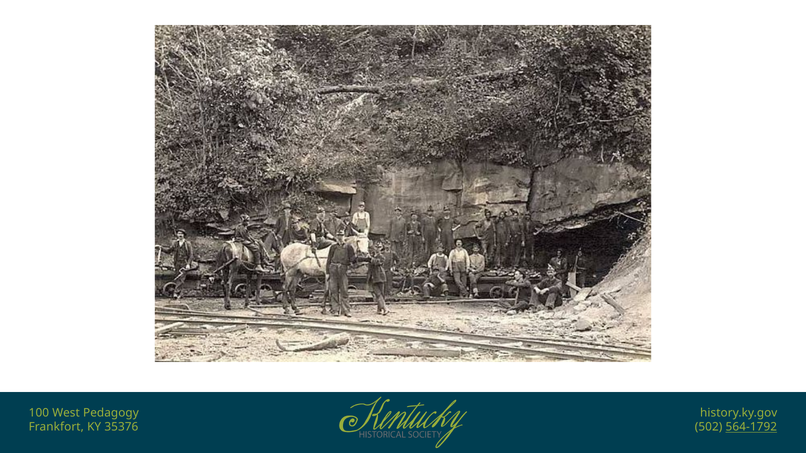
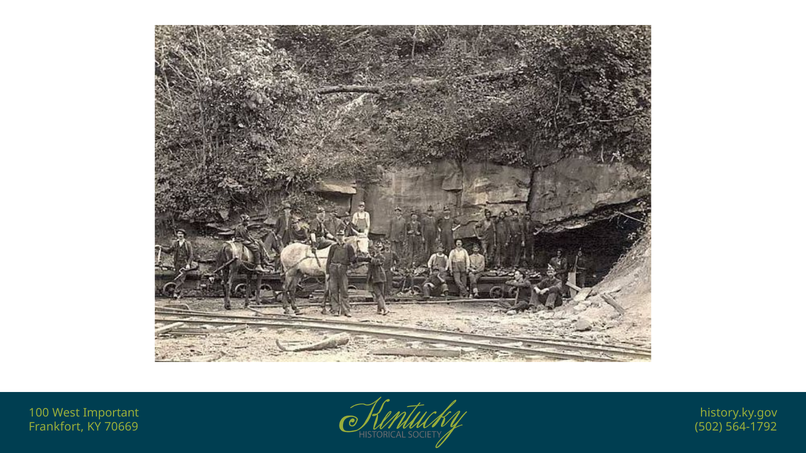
Pedagogy: Pedagogy -> Important
35376: 35376 -> 70669
564-1792 underline: present -> none
